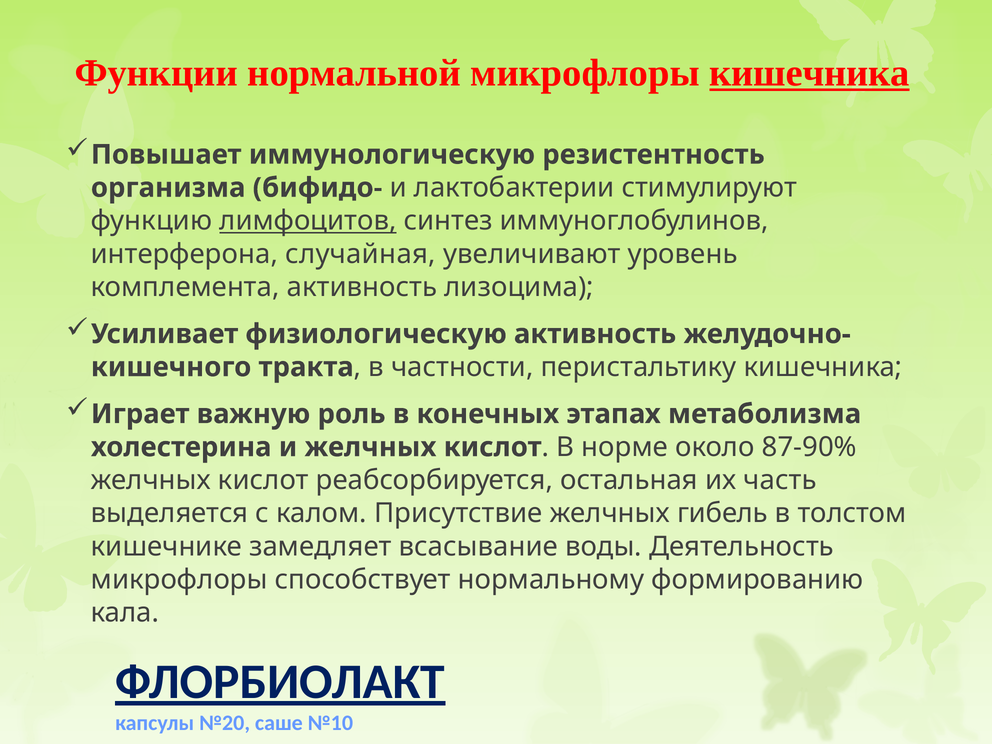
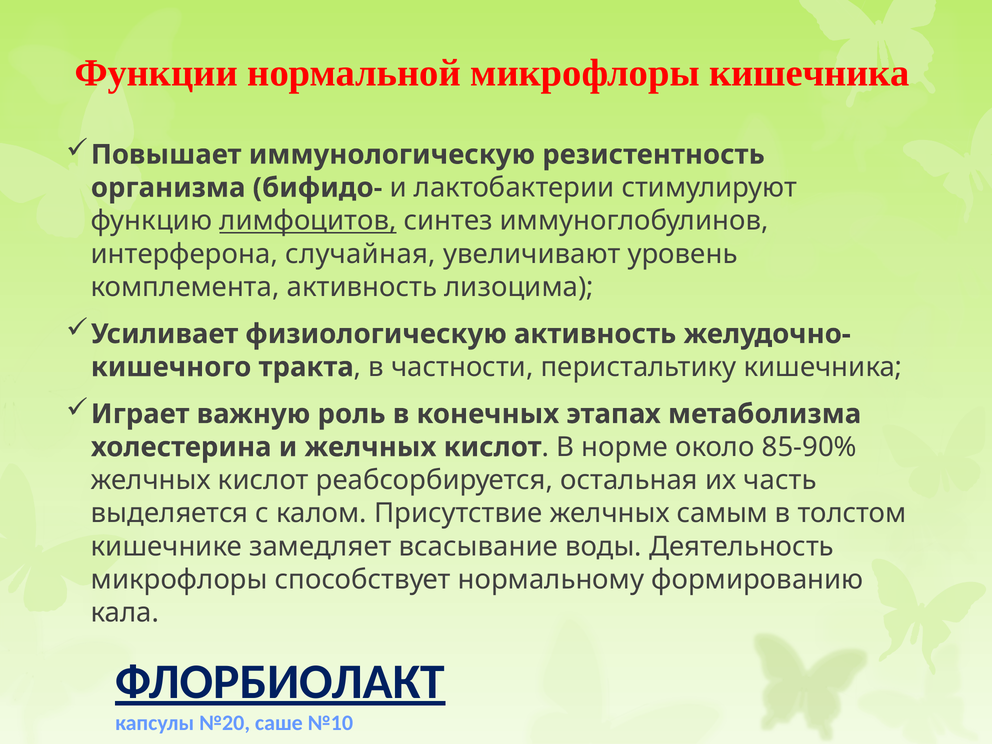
кишечника at (809, 73) underline: present -> none
87-90%: 87-90% -> 85-90%
гибель: гибель -> самым
